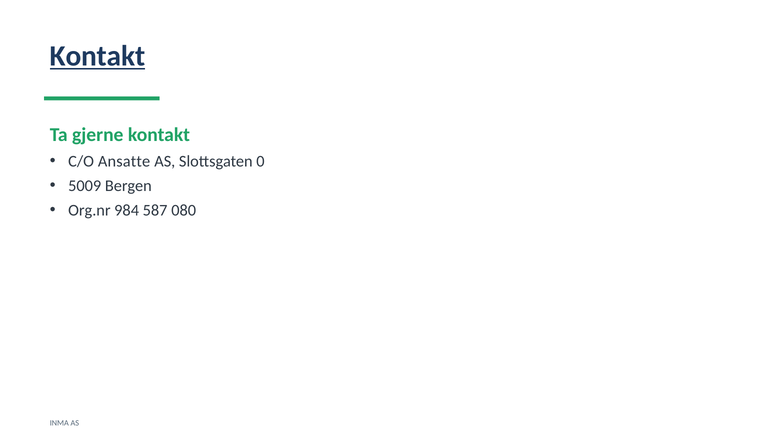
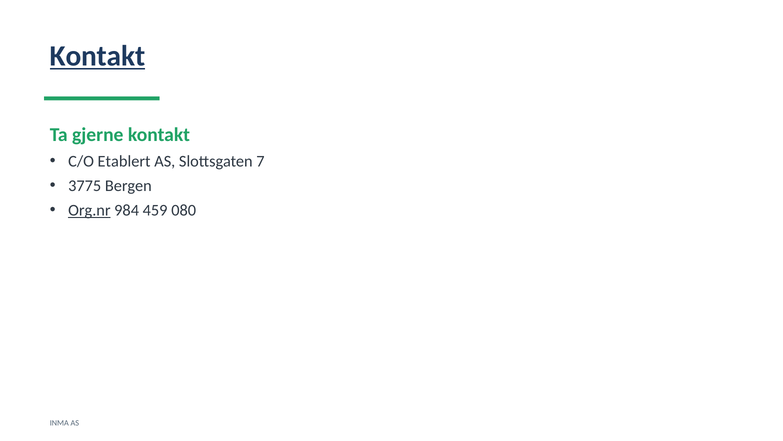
Ansatte: Ansatte -> Etablert
0: 0 -> 7
5009: 5009 -> 3775
Org.nr underline: none -> present
587: 587 -> 459
